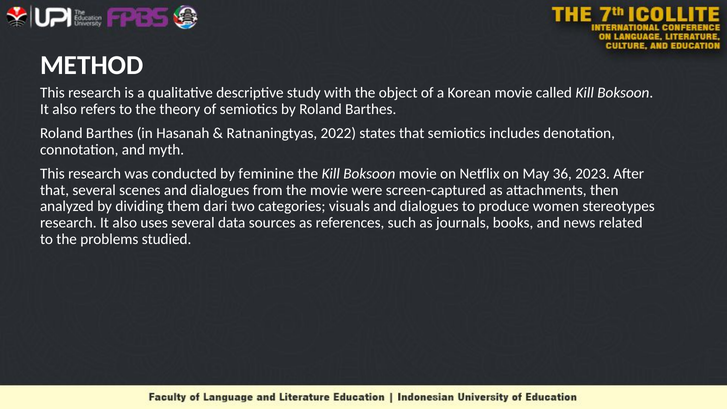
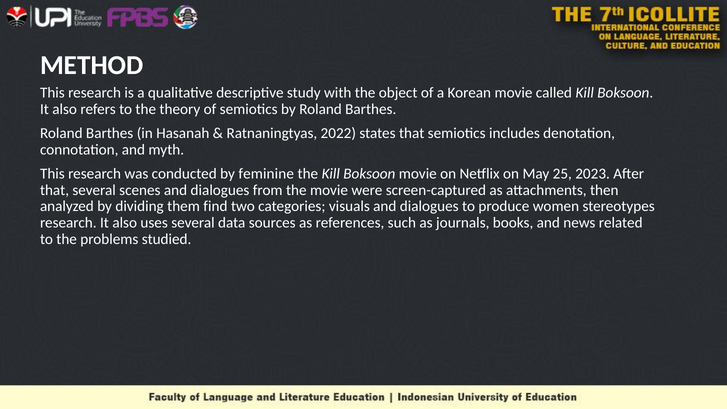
36: 36 -> 25
dari: dari -> find
